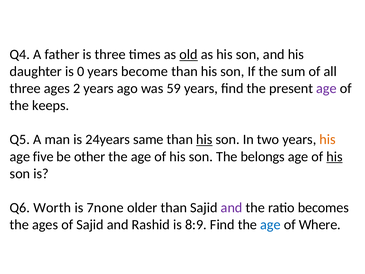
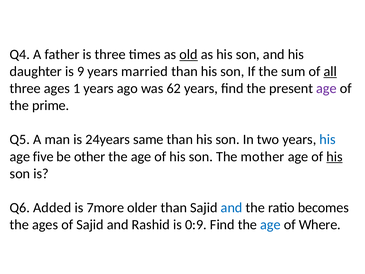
0: 0 -> 9
become: become -> married
all underline: none -> present
2: 2 -> 1
59: 59 -> 62
keeps: keeps -> prime
his at (204, 139) underline: present -> none
his at (328, 139) colour: orange -> blue
belongs: belongs -> mother
Worth: Worth -> Added
7none: 7none -> 7more
and at (232, 207) colour: purple -> blue
8:9: 8:9 -> 0:9
